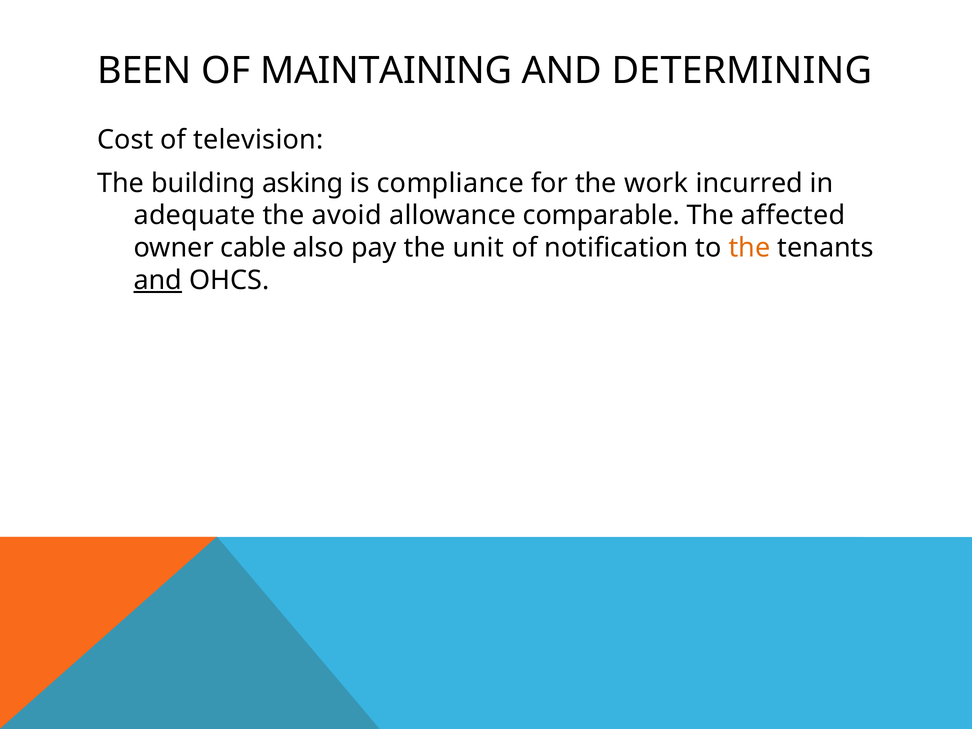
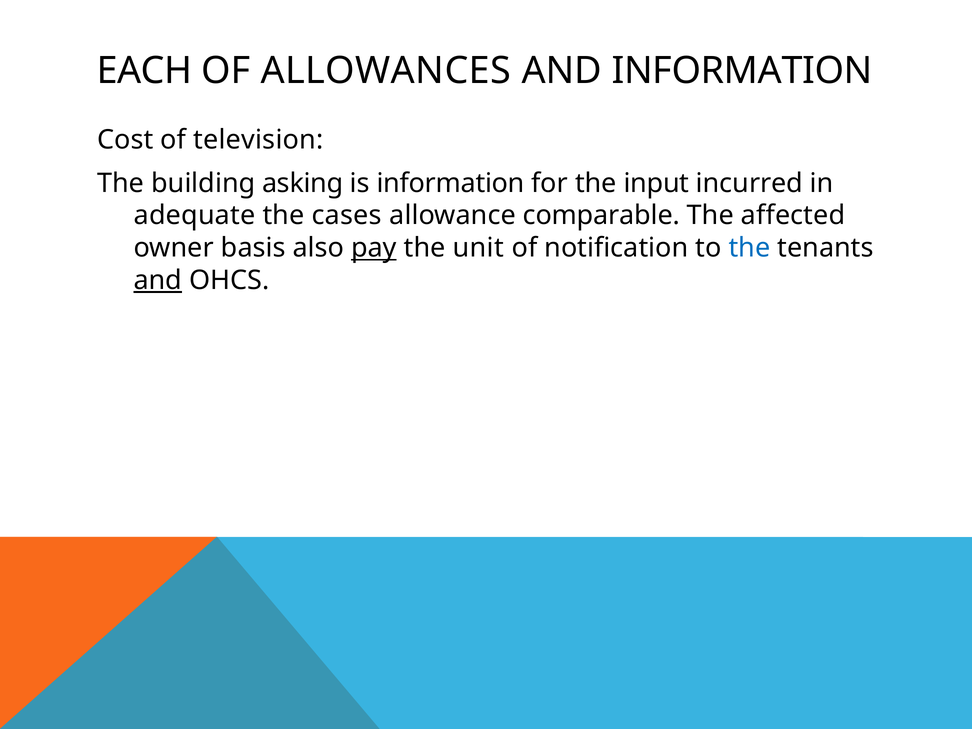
BEEN: BEEN -> EACH
MAINTAINING: MAINTAINING -> ALLOWANCES
AND DETERMINING: DETERMINING -> INFORMATION
is compliance: compliance -> information
work: work -> input
avoid: avoid -> cases
cable: cable -> basis
pay underline: none -> present
the at (749, 248) colour: orange -> blue
